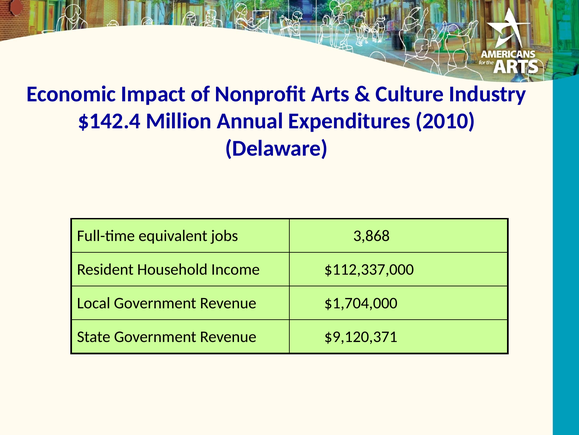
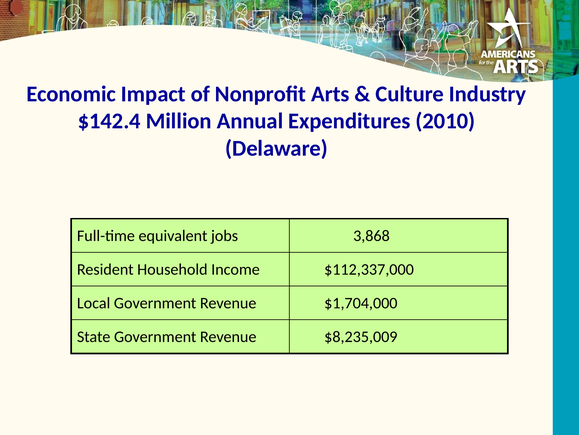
$9,120,371: $9,120,371 -> $8,235,009
